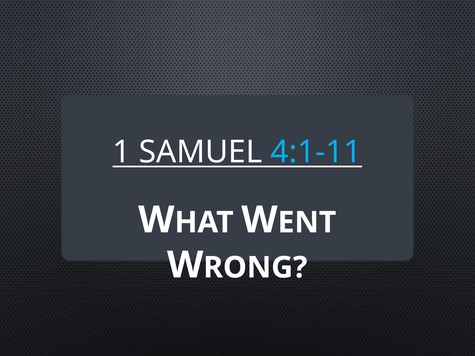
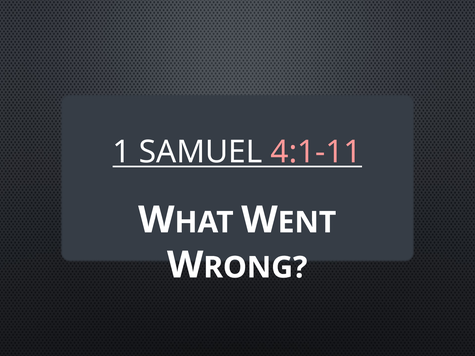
4:1-11 colour: light blue -> pink
